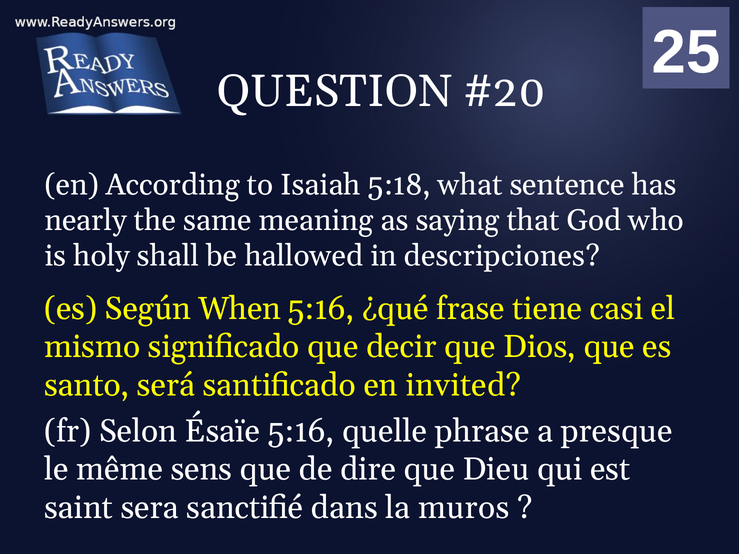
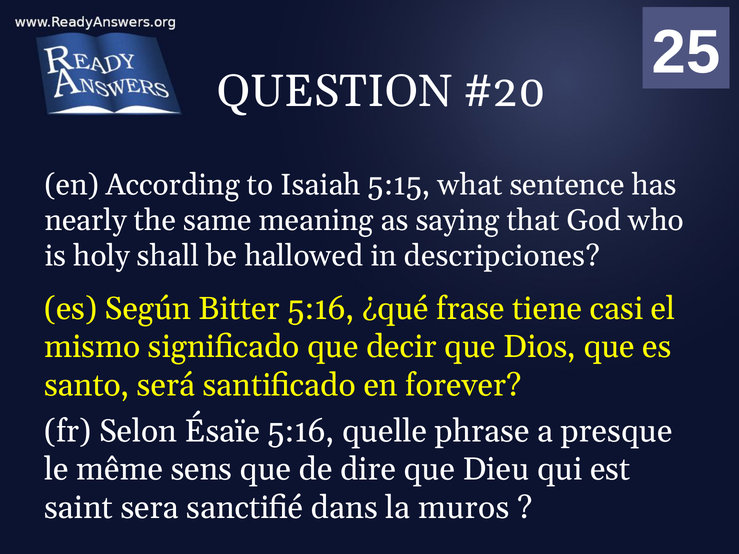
5:18: 5:18 -> 5:15
When: When -> Bitter
invited: invited -> forever
